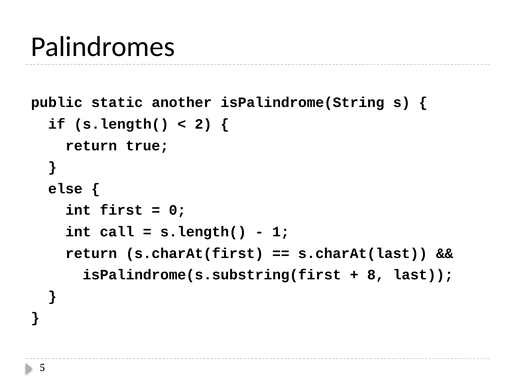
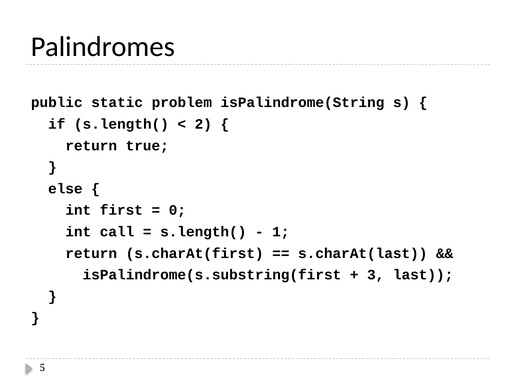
another: another -> problem
8: 8 -> 3
